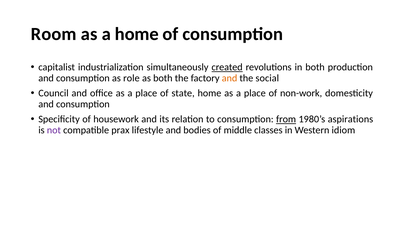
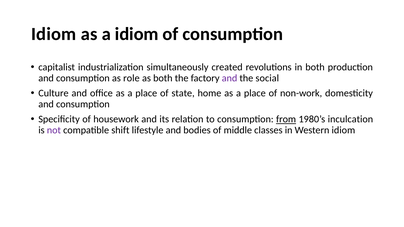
Room at (54, 34): Room -> Idiom
a home: home -> idiom
created underline: present -> none
and at (230, 78) colour: orange -> purple
Council: Council -> Culture
aspirations: aspirations -> inculcation
prax: prax -> shift
